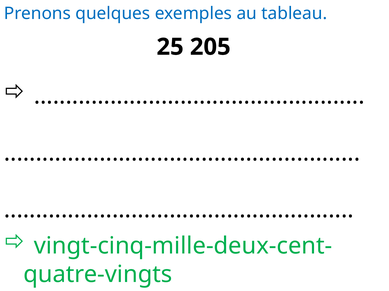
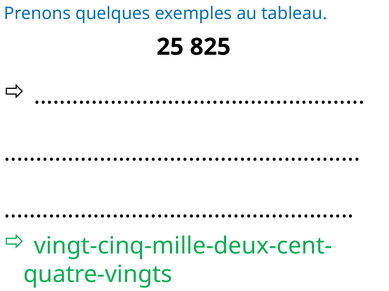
205: 205 -> 825
